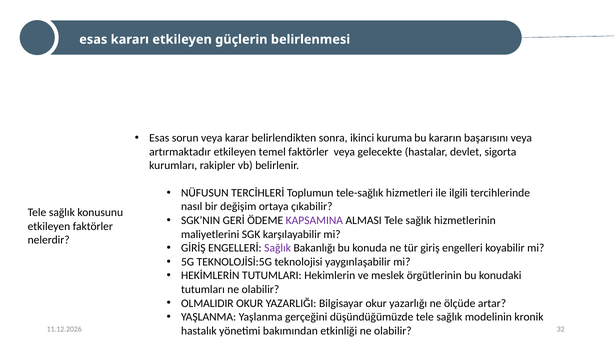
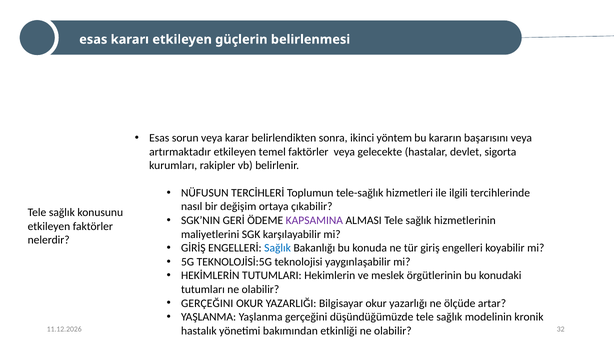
kuruma: kuruma -> yöntem
Sağlık at (278, 248) colour: purple -> blue
OLMALIDIR at (207, 304): OLMALIDIR -> GERÇEĞINI
